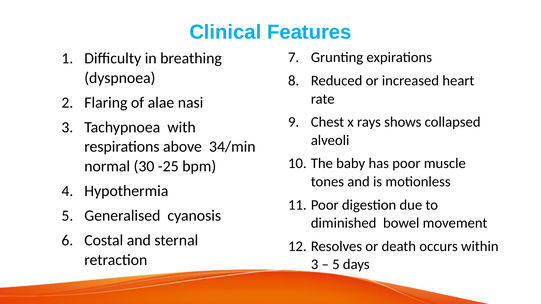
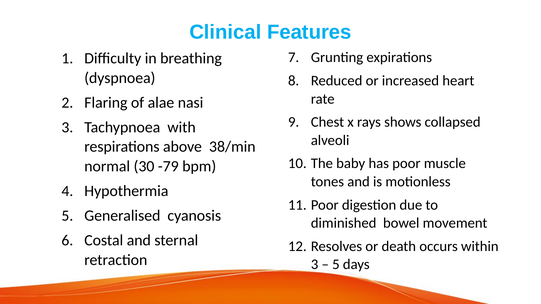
34/min: 34/min -> 38/min
-25: -25 -> -79
